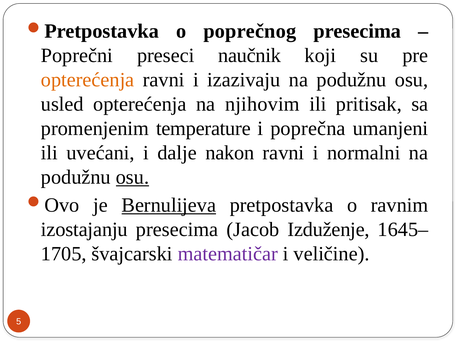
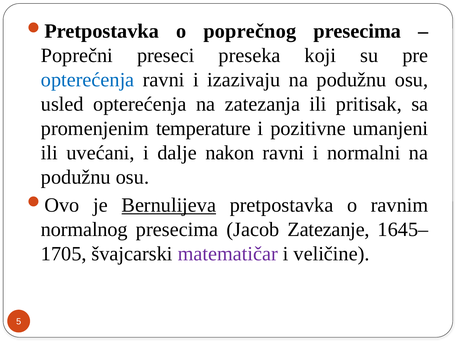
naučnik: naučnik -> preseka
opterećenja at (88, 80) colour: orange -> blue
njihovim: njihovim -> zatezanja
poprečna: poprečna -> pozitivne
osu at (132, 177) underline: present -> none
izostajanju: izostajanju -> normalnog
Izduženje: Izduženje -> Zatezanje
